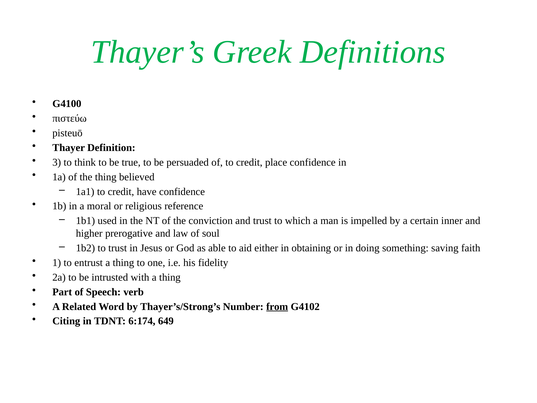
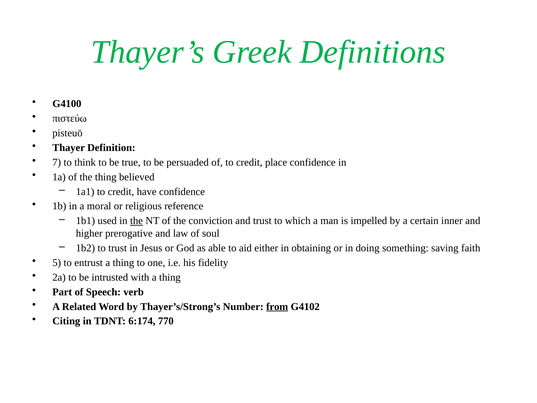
3: 3 -> 7
the at (136, 221) underline: none -> present
1: 1 -> 5
649: 649 -> 770
